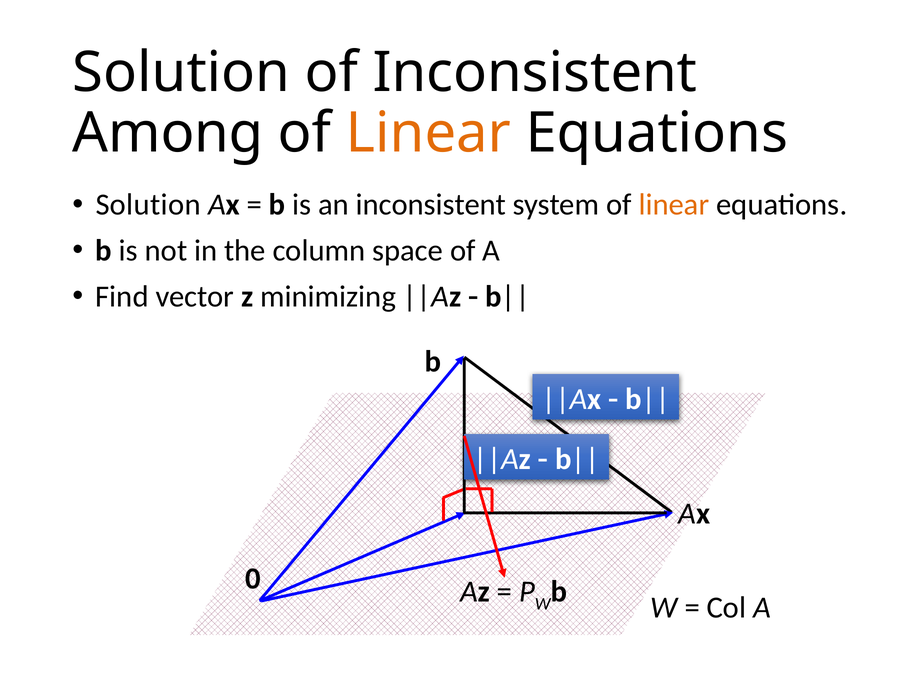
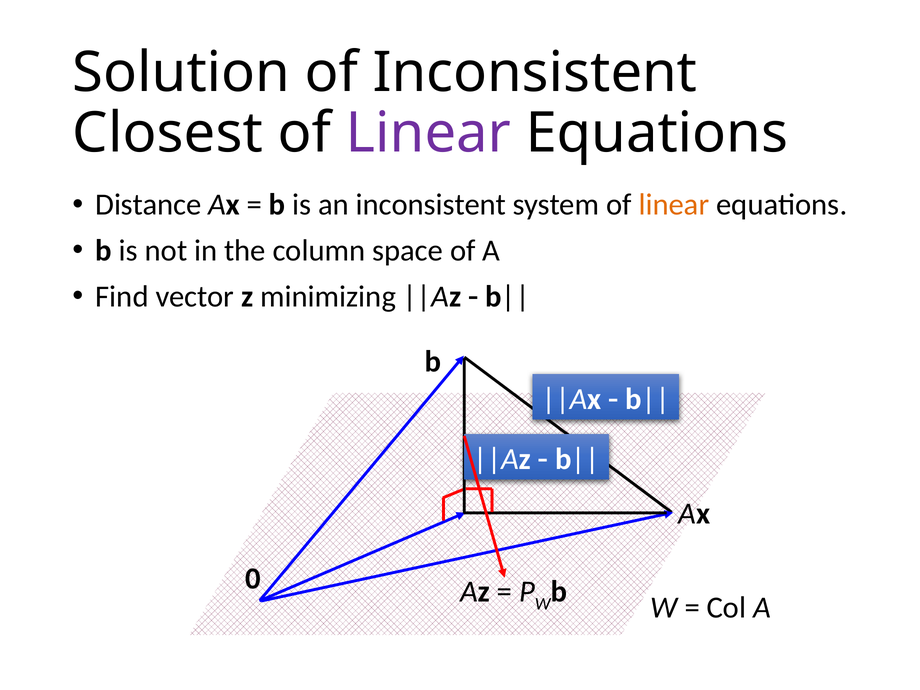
Among: Among -> Closest
Linear at (428, 133) colour: orange -> purple
Solution at (148, 205): Solution -> Distance
